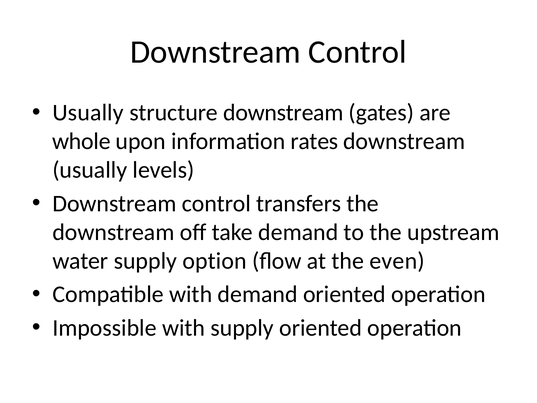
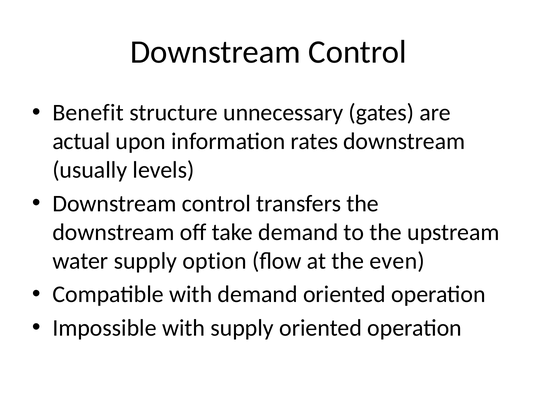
Usually at (88, 113): Usually -> Benefit
structure downstream: downstream -> unnecessary
whole: whole -> actual
